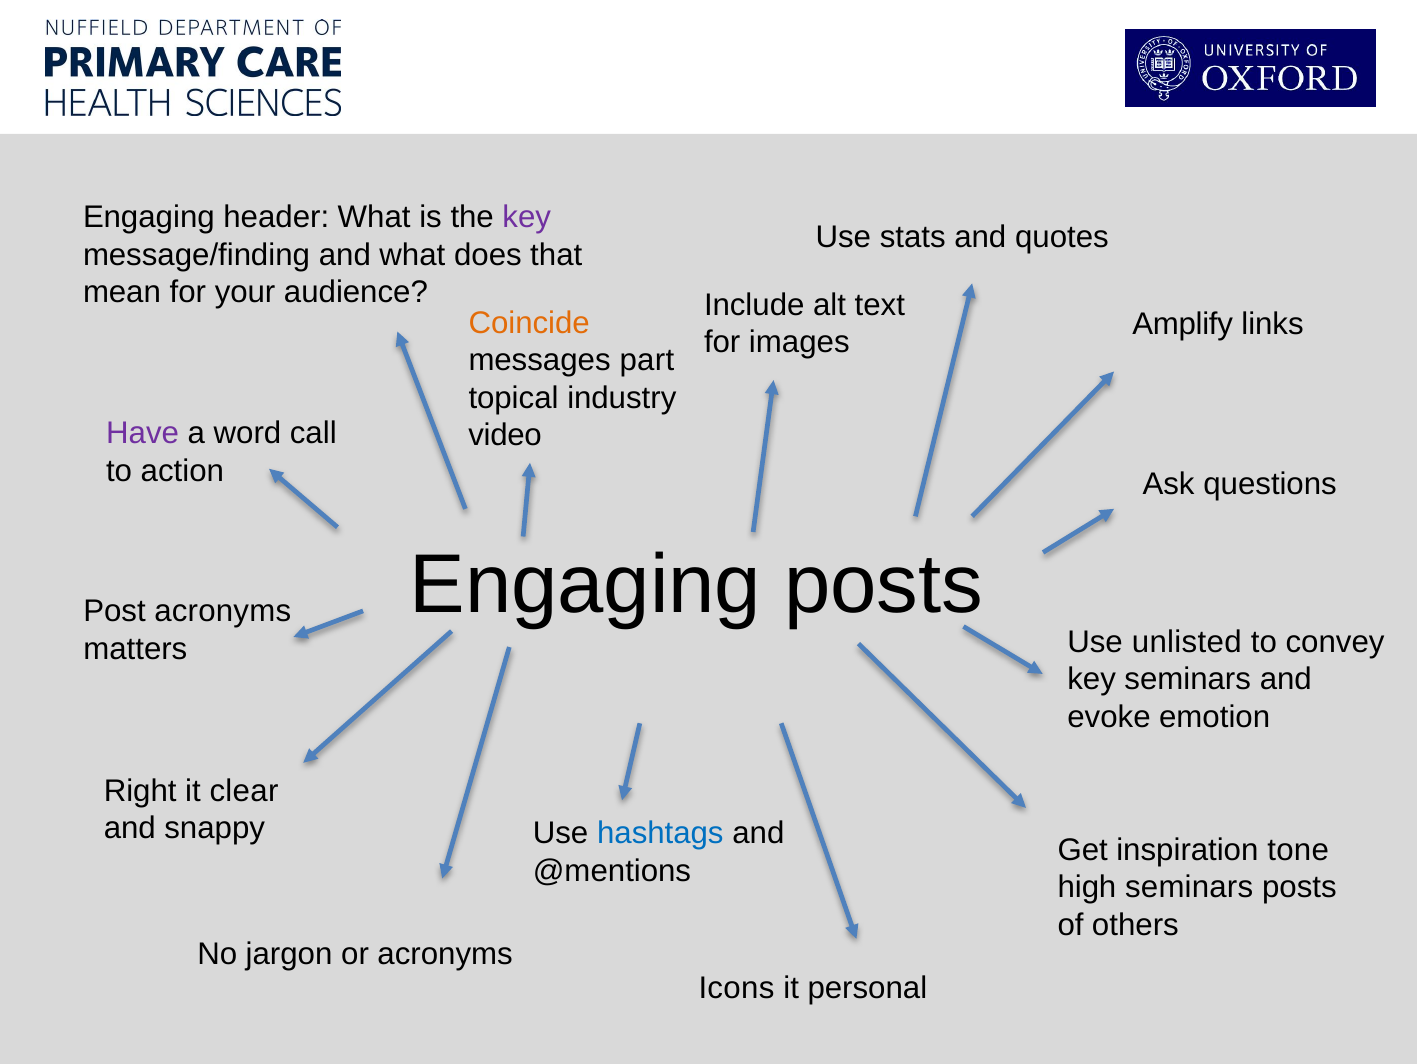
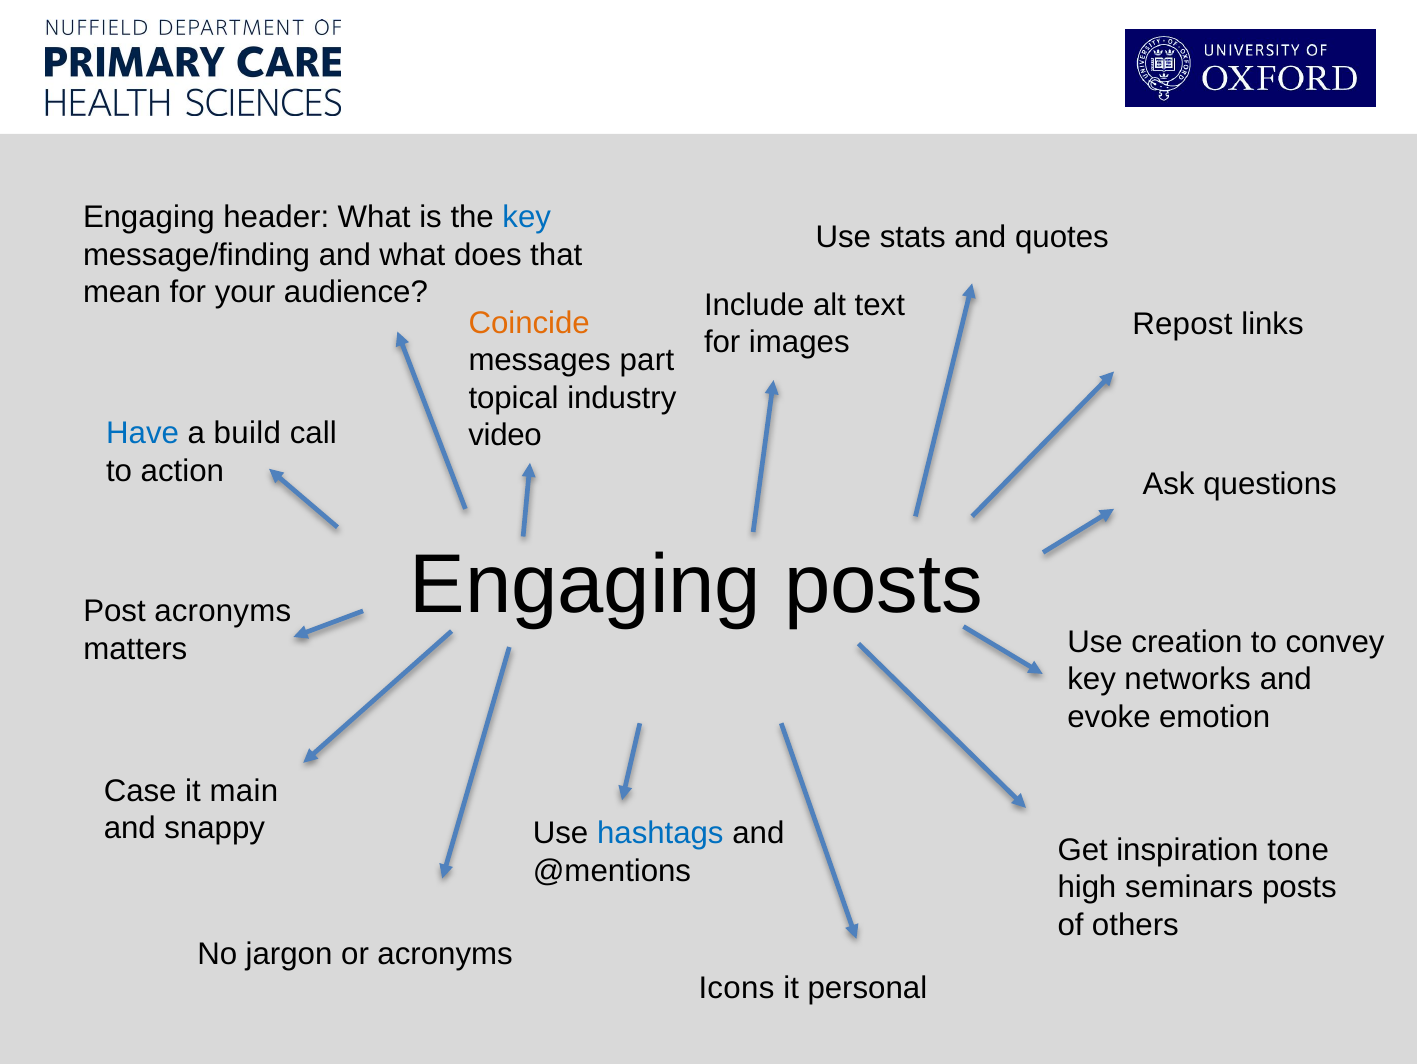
key at (527, 217) colour: purple -> blue
Amplify: Amplify -> Repost
Have colour: purple -> blue
word: word -> build
unlisted: unlisted -> creation
key seminars: seminars -> networks
Right: Right -> Case
clear: clear -> main
